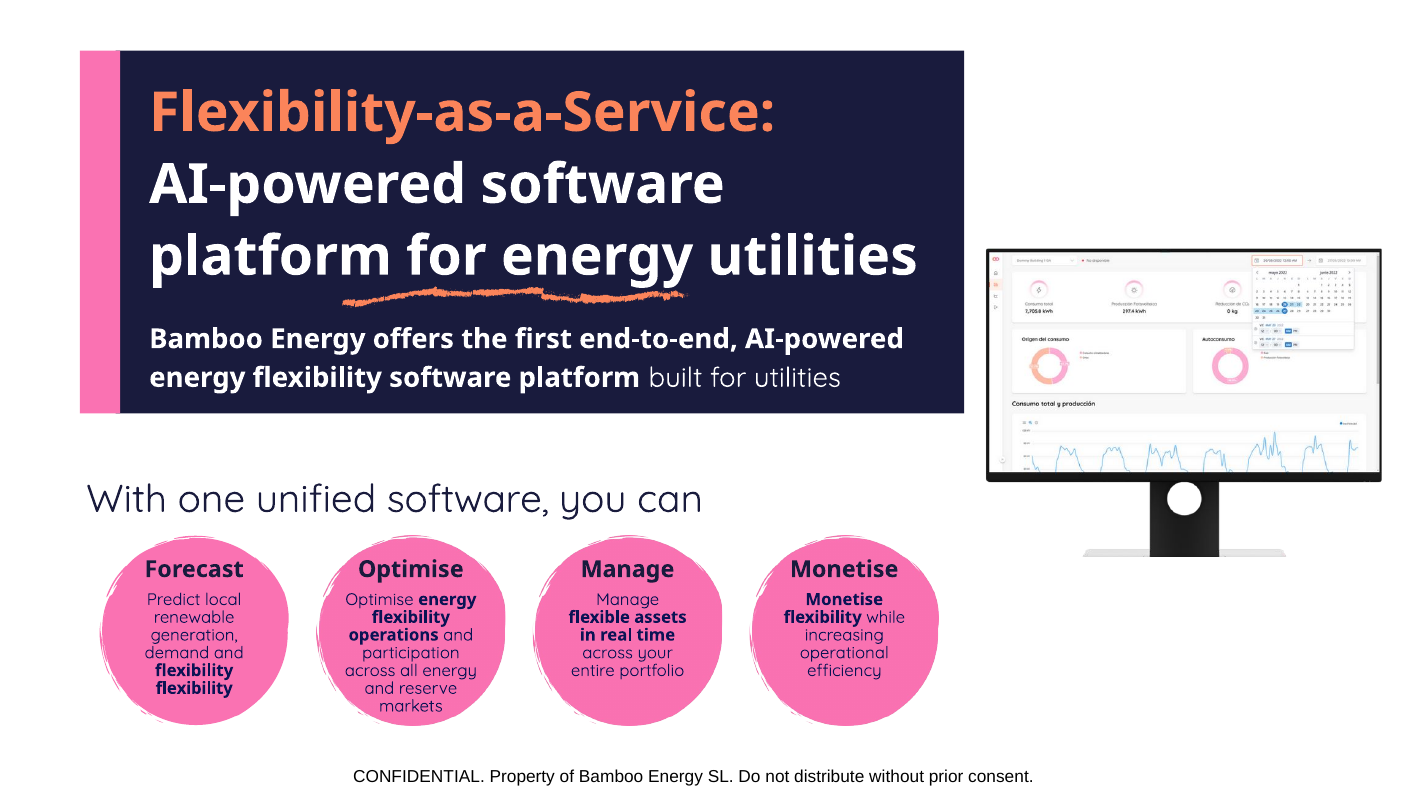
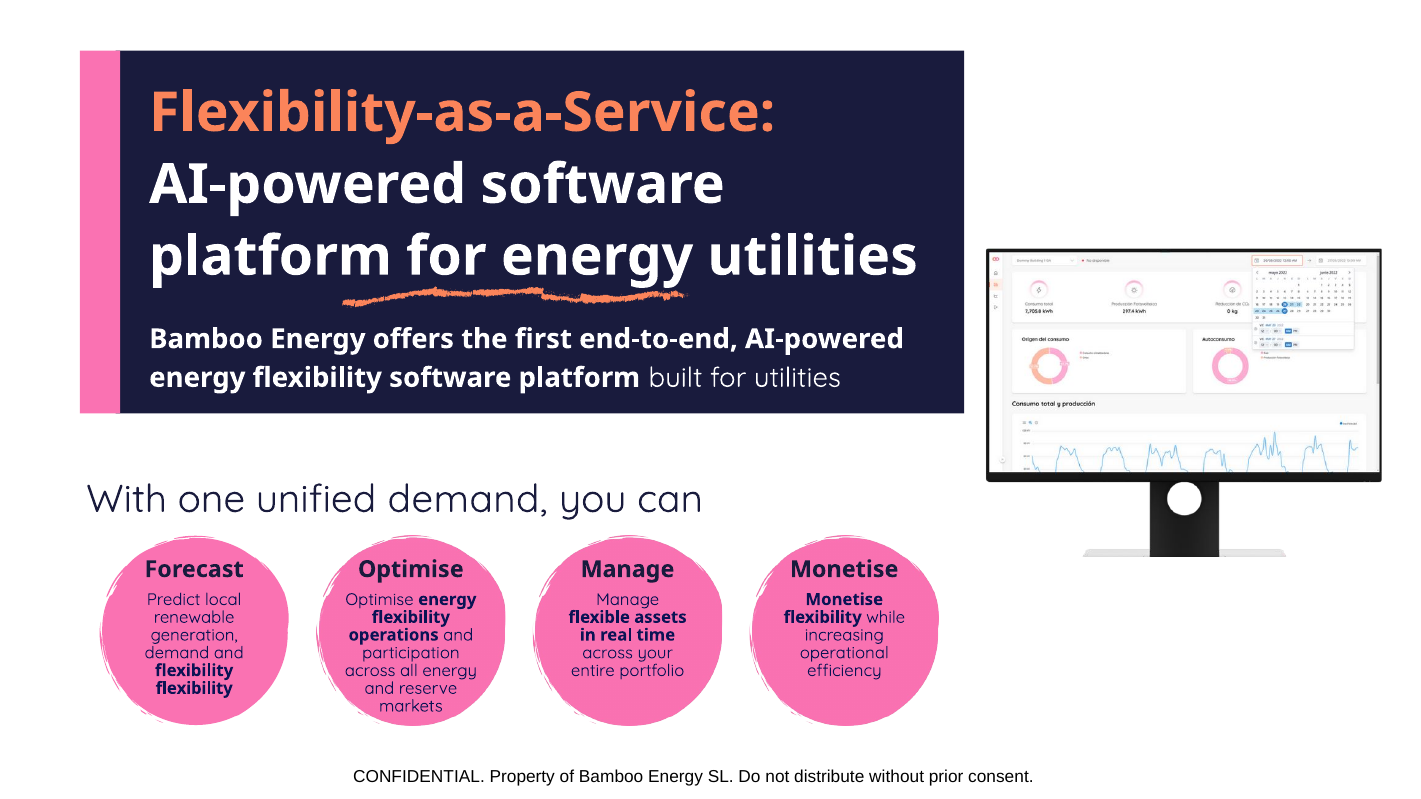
unified software: software -> demand
